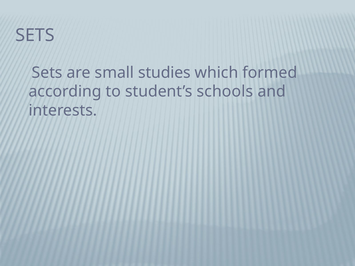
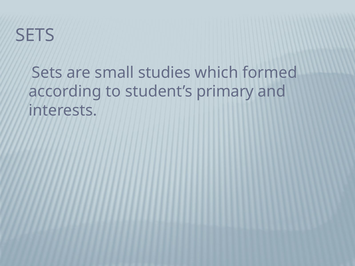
schools: schools -> primary
